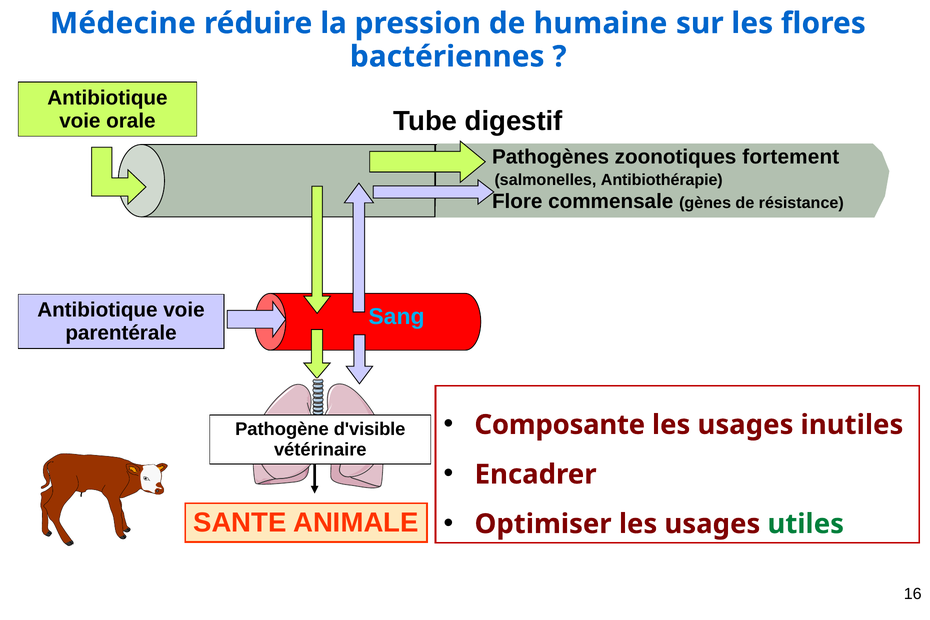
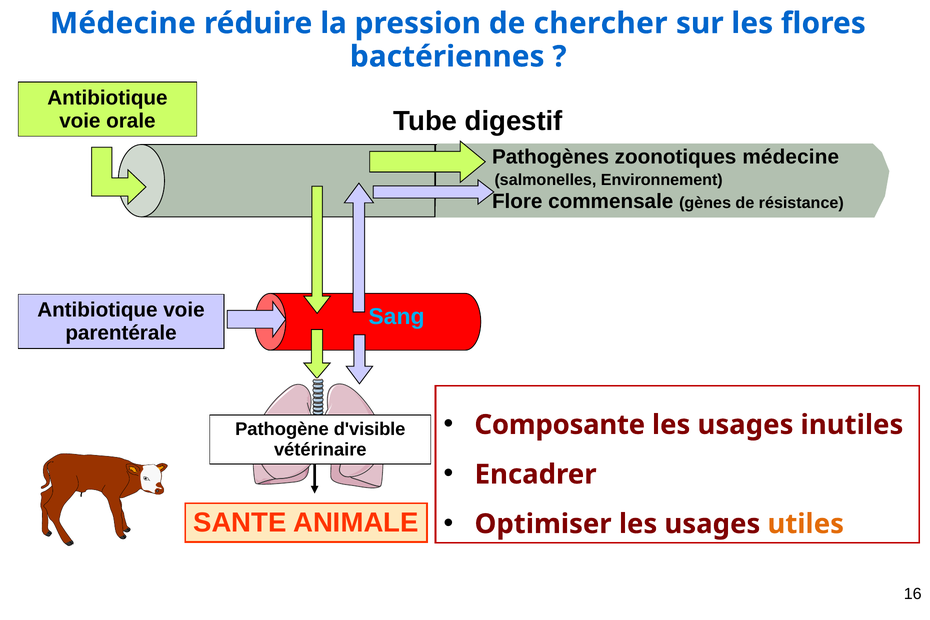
humaine: humaine -> chercher
zoonotiques fortement: fortement -> médecine
Antibiothérapie: Antibiothérapie -> Environnement
utiles colour: green -> orange
